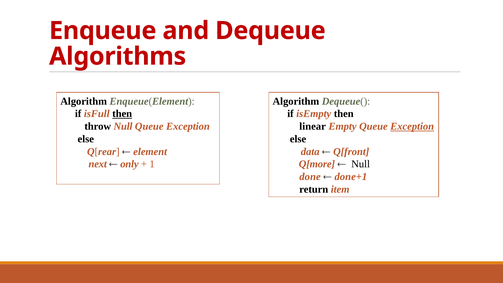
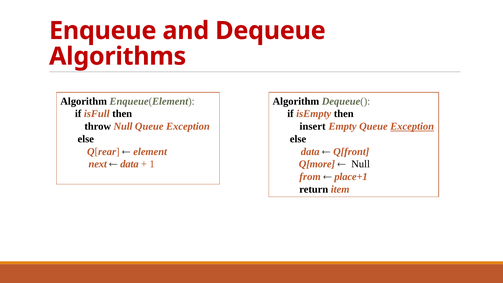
then at (122, 114) underline: present -> none
linear: linear -> insert
only at (129, 164): only -> data
done: done -> from
done+1: done+1 -> place+1
